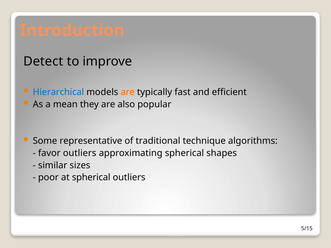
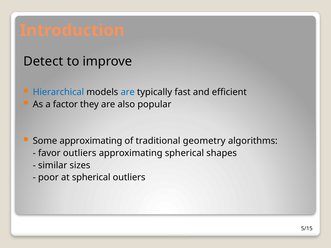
are at (128, 92) colour: orange -> blue
mean: mean -> factor
Some representative: representative -> approximating
technique: technique -> geometry
